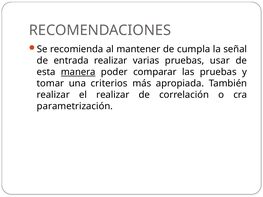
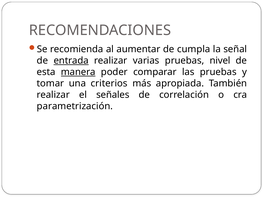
mantener: mantener -> aumentar
entrada underline: none -> present
usar: usar -> nivel
el realizar: realizar -> señales
